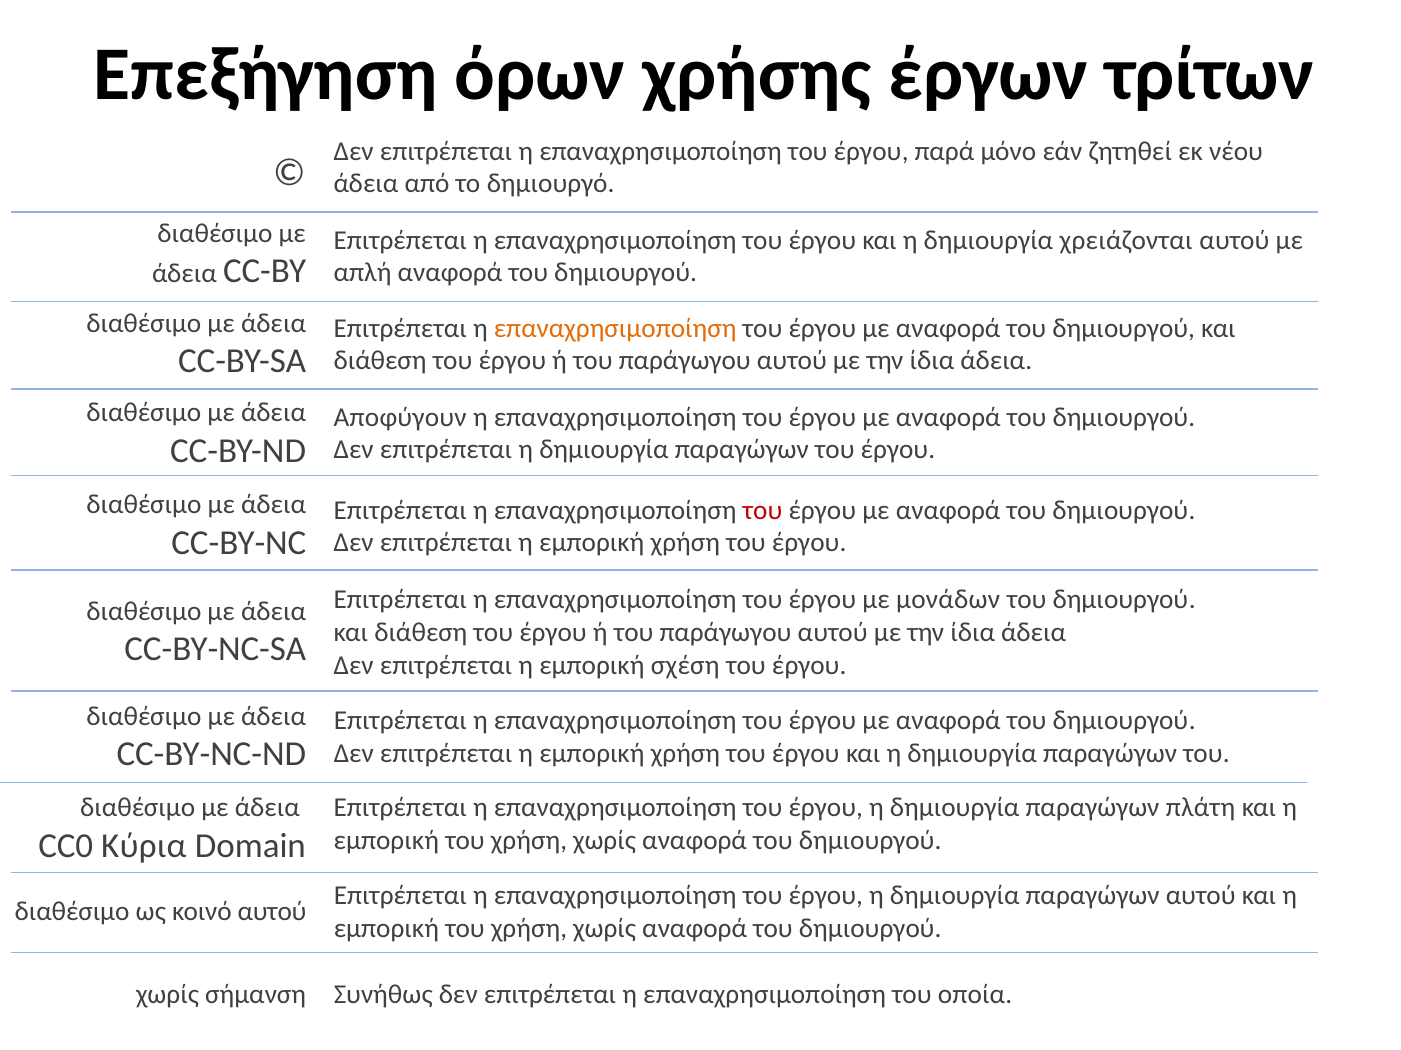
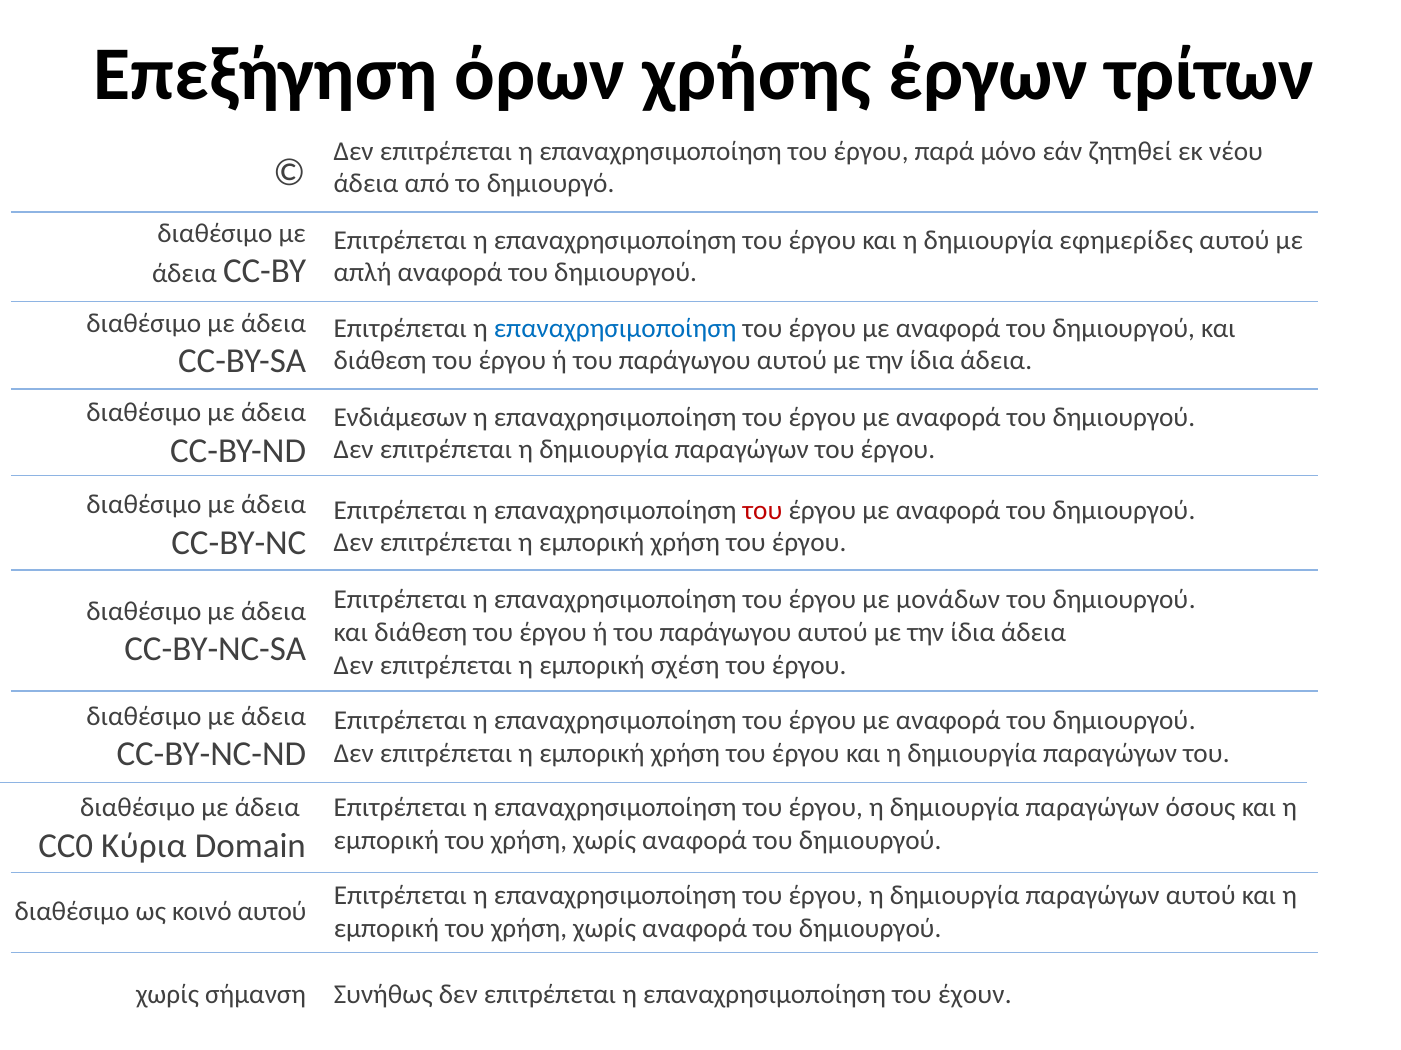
χρειάζονται: χρειάζονται -> εφημερίδες
επαναχρησιμοποίηση at (615, 328) colour: orange -> blue
Αποφύγουν: Αποφύγουν -> Ενδιάμεσων
πλάτη: πλάτη -> όσους
οποία: οποία -> έχουν
